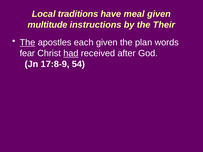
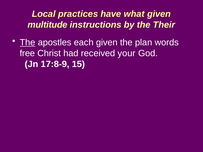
traditions: traditions -> practices
meal: meal -> what
fear: fear -> free
had underline: present -> none
after: after -> your
54: 54 -> 15
